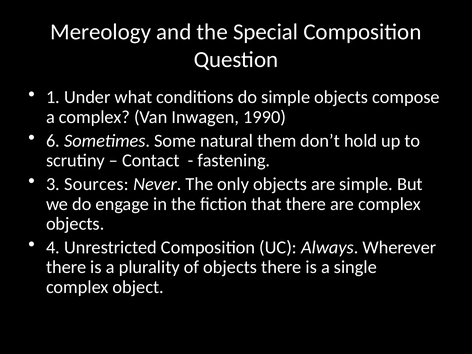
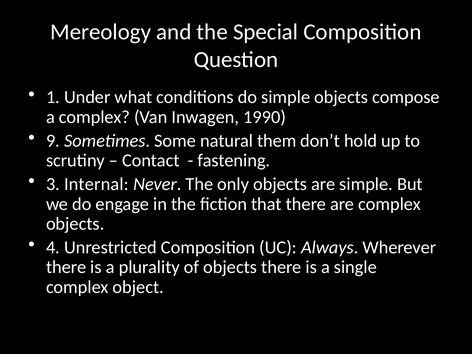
6: 6 -> 9
Sources: Sources -> Internal
